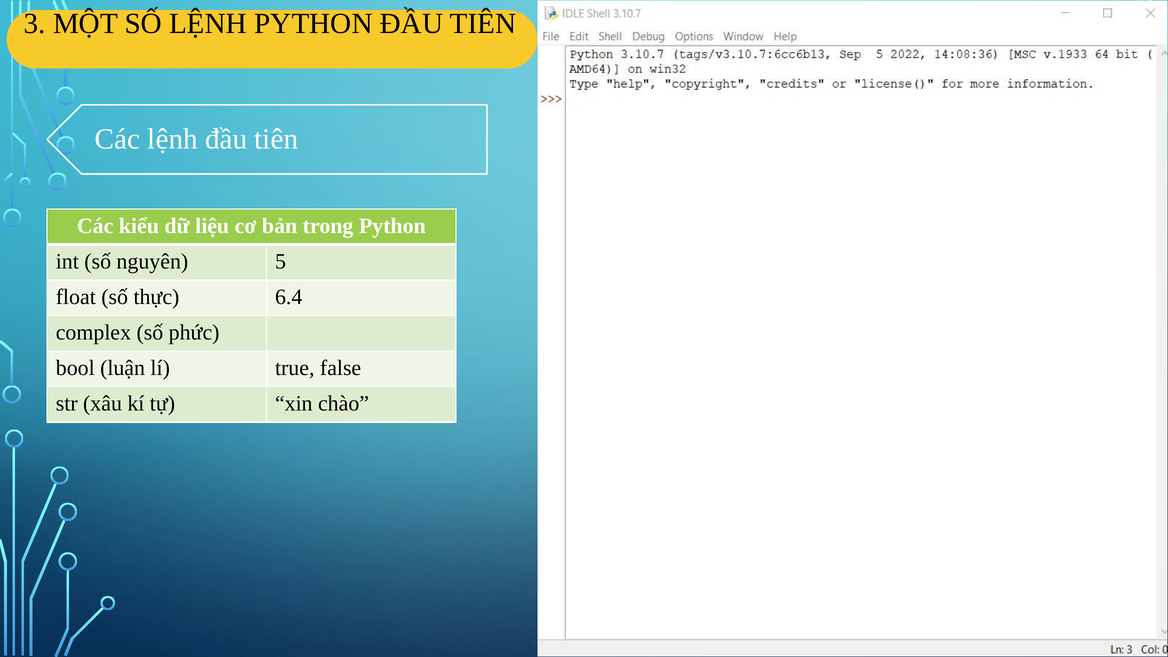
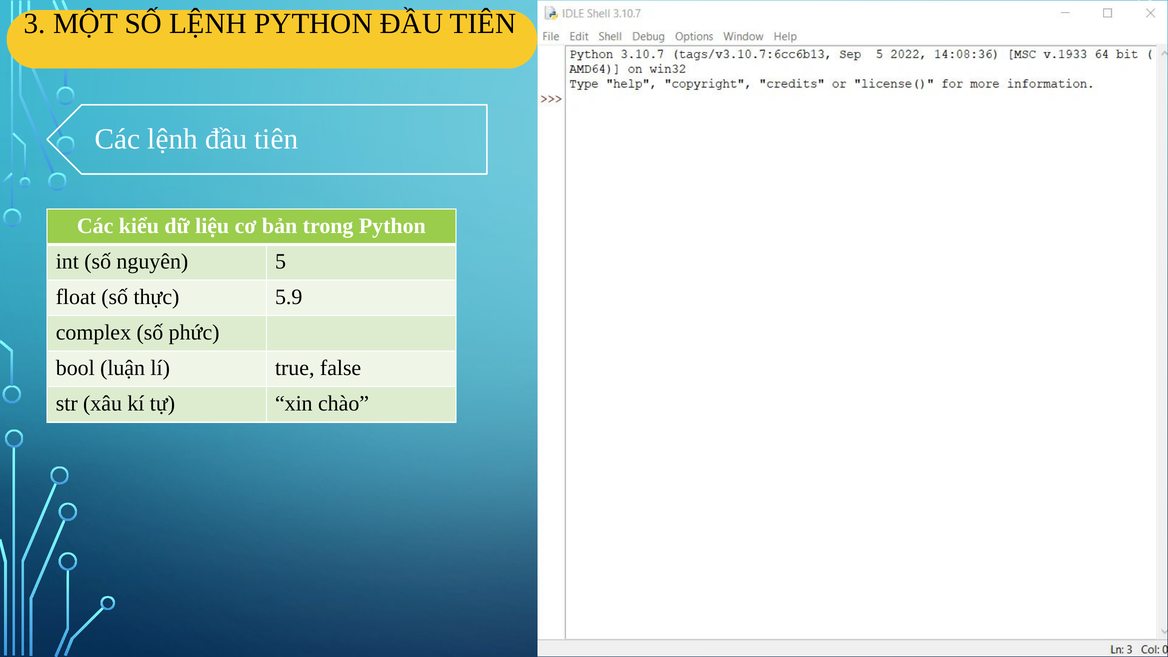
6.4: 6.4 -> 5.9
